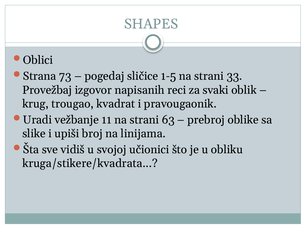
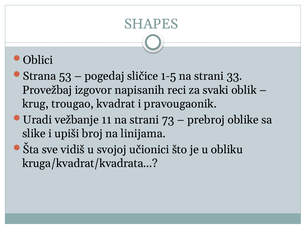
73: 73 -> 53
63: 63 -> 73
kruga/stikere/kvadrata: kruga/stikere/kvadrata -> kruga/kvadrat/kvadrata
